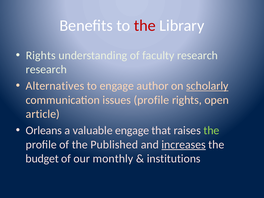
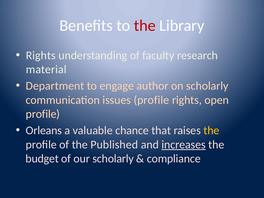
research at (46, 69): research -> material
Alternatives: Alternatives -> Department
scholarly at (207, 86) underline: present -> none
article at (43, 114): article -> profile
valuable engage: engage -> chance
the at (211, 130) colour: light green -> yellow
our monthly: monthly -> scholarly
institutions: institutions -> compliance
